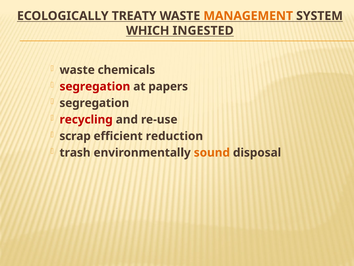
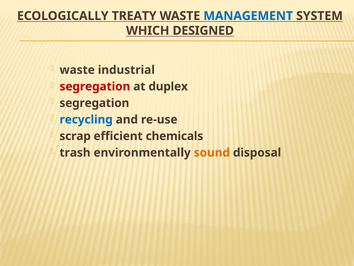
MANAGEMENT colour: orange -> blue
INGESTED: INGESTED -> DESIGNED
chemicals: chemicals -> industrial
papers: papers -> duplex
recycling colour: red -> blue
reduction: reduction -> chemicals
